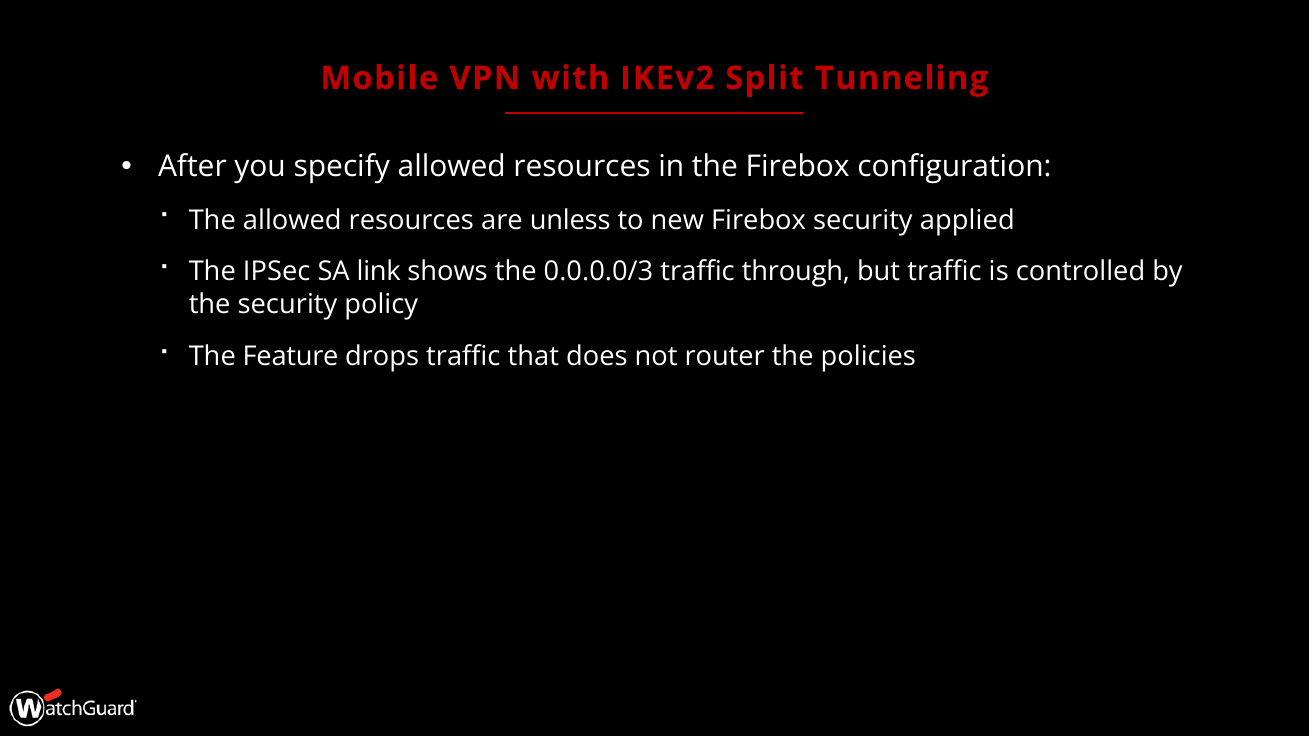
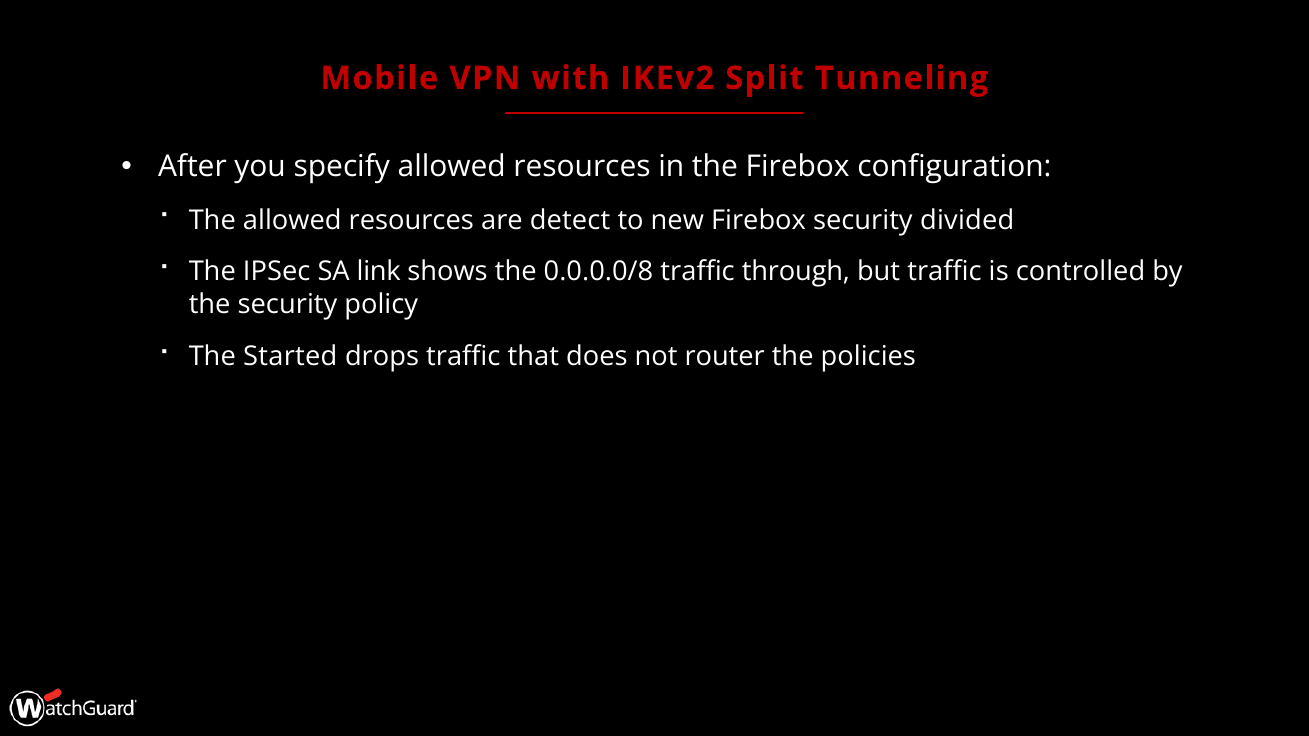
unless: unless -> detect
applied: applied -> divided
0.0.0.0/3: 0.0.0.0/3 -> 0.0.0.0/8
Feature: Feature -> Started
